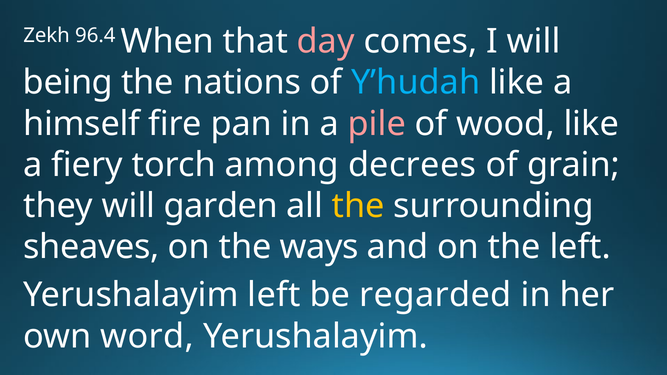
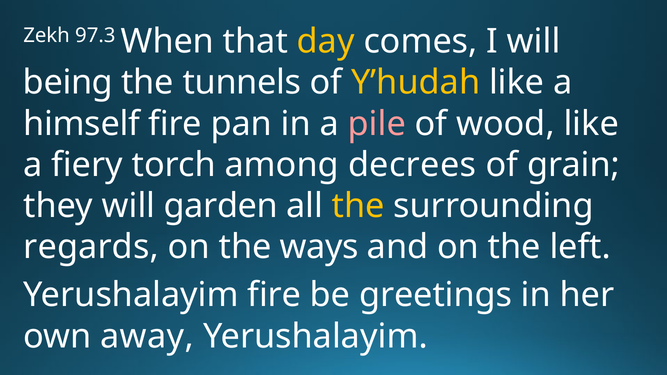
96.4: 96.4 -> 97.3
day colour: pink -> yellow
nations: nations -> tunnels
Y’hudah colour: light blue -> yellow
sheaves: sheaves -> regards
Yerushalayim left: left -> fire
regarded: regarded -> greetings
word: word -> away
